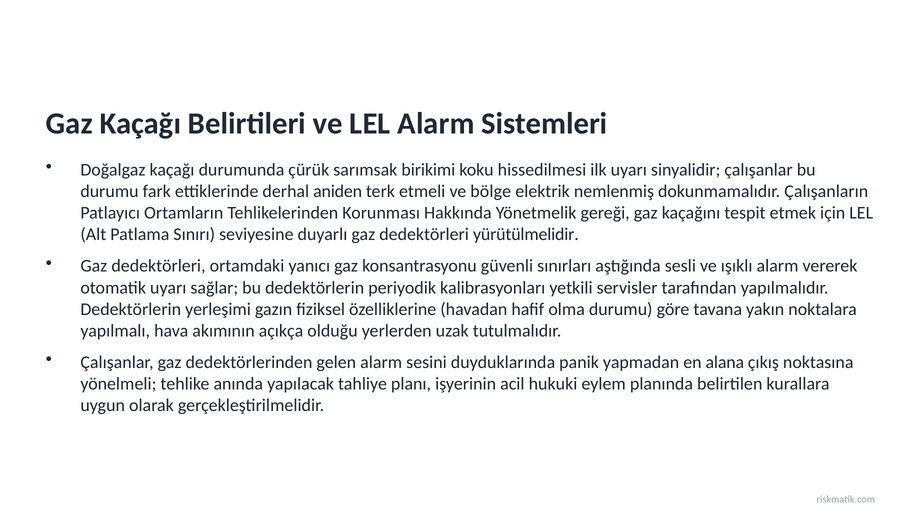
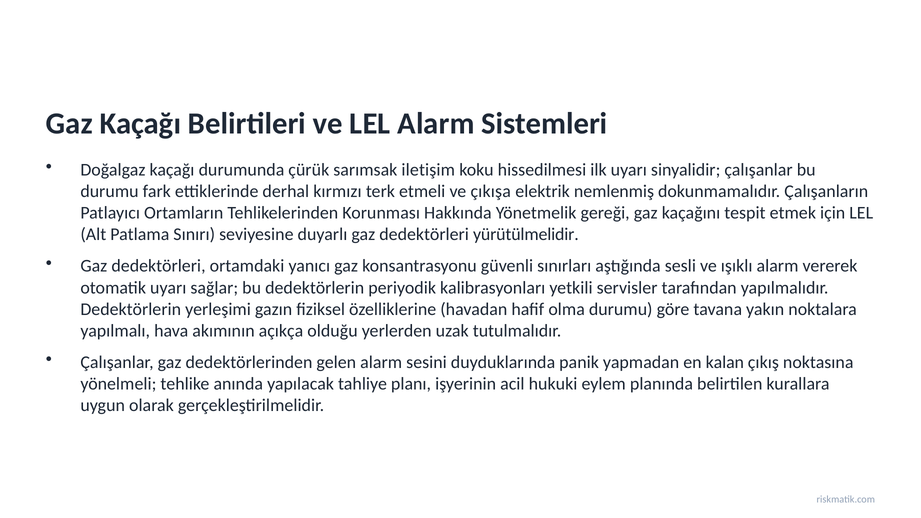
birikimi: birikimi -> iletişim
aniden: aniden -> kırmızı
bölge: bölge -> çıkışa
alana: alana -> kalan
